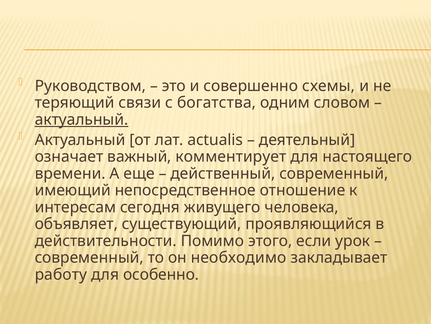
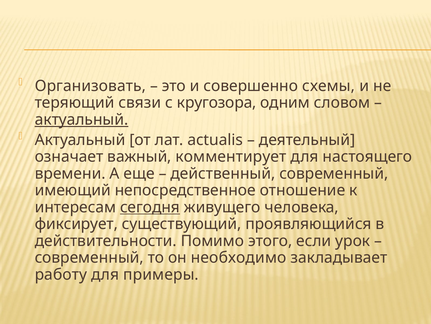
Руководством: Руководством -> Организовать
богатства: богатства -> кругозора
сегодня underline: none -> present
объявляет: объявляет -> фиксирует
особенно: особенно -> примеры
